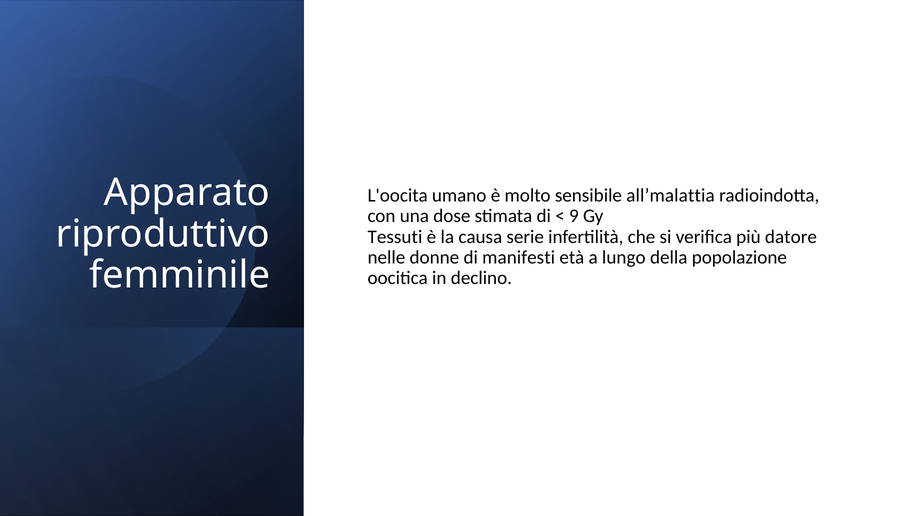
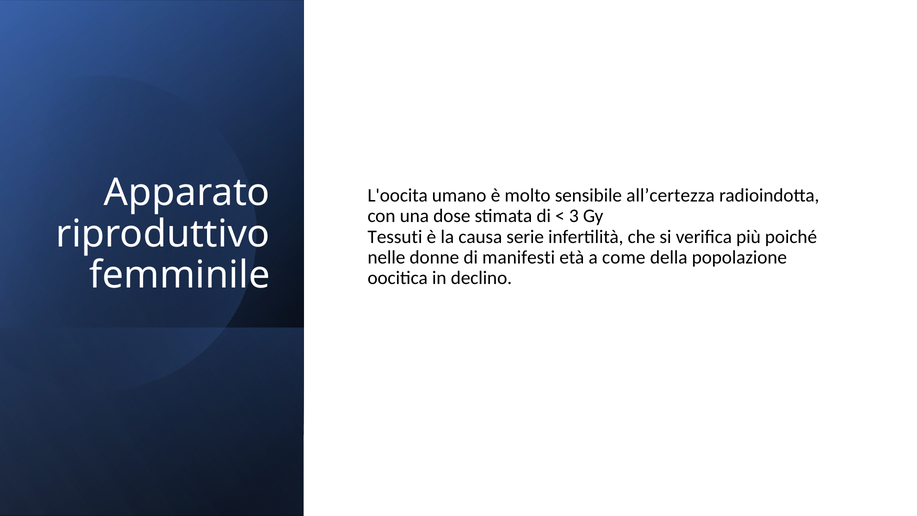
all’malattia: all’malattia -> all’certezza
9: 9 -> 3
datore: datore -> poiché
lungo: lungo -> come
